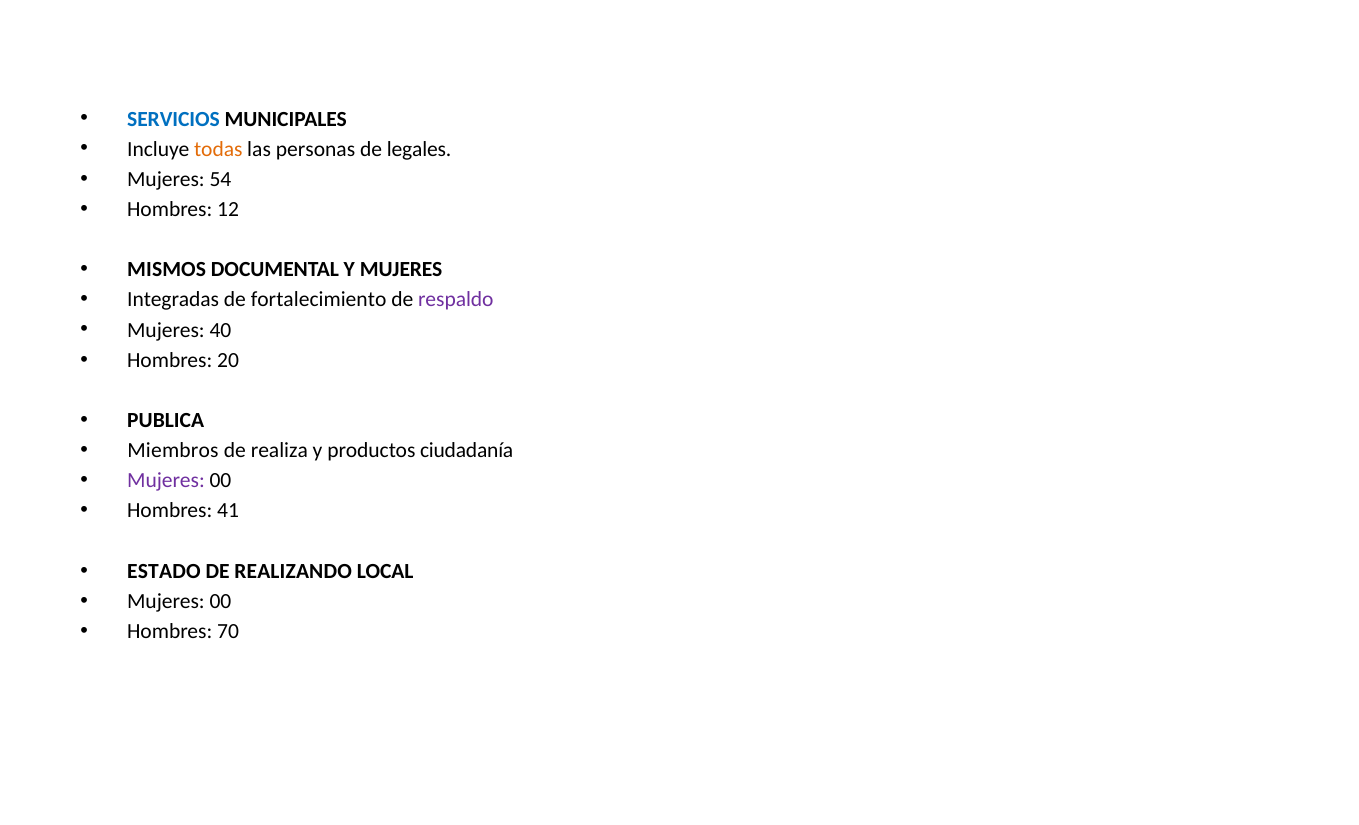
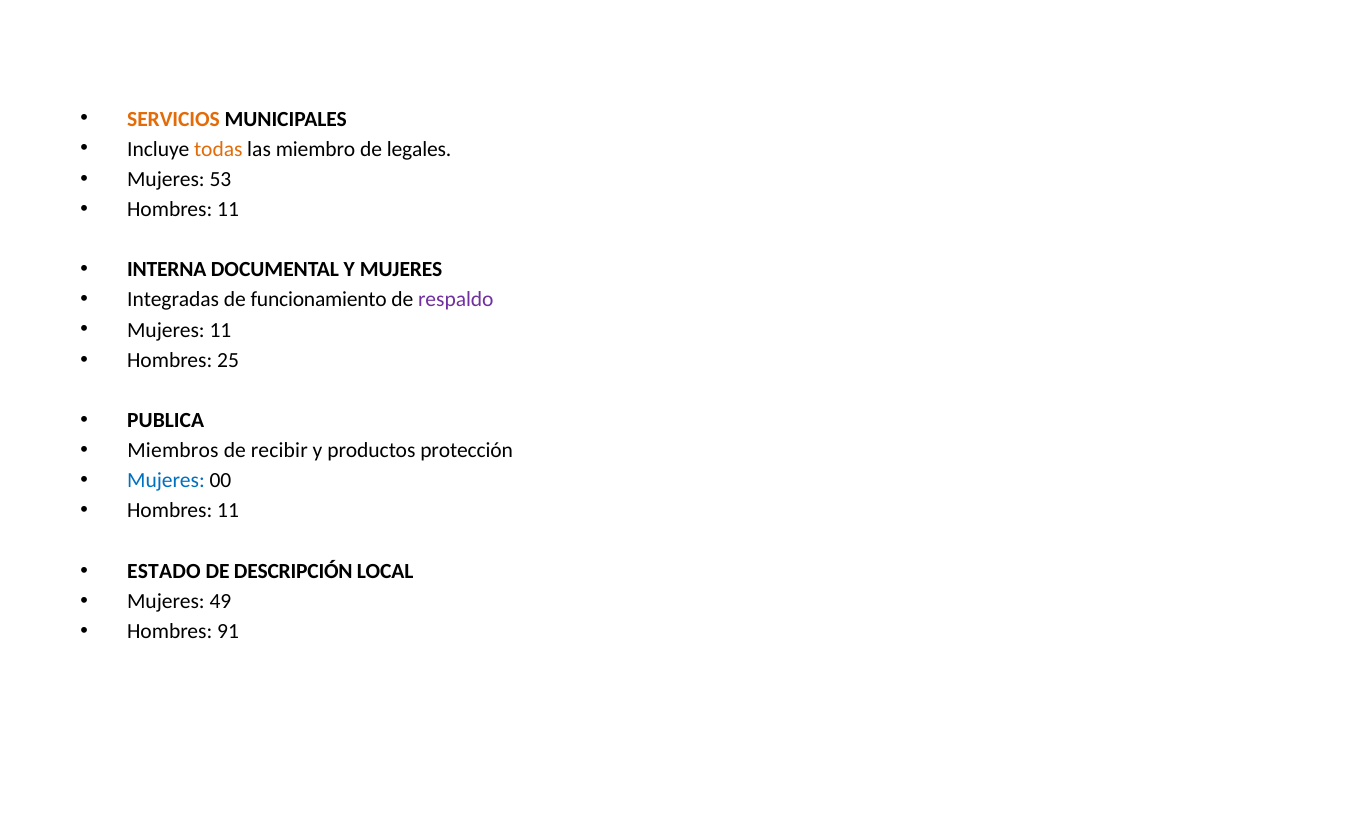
SERVICIOS colour: blue -> orange
personas: personas -> miembro
54: 54 -> 53
12 at (228, 209): 12 -> 11
MISMOS: MISMOS -> INTERNA
fortalecimiento: fortalecimiento -> funcionamiento
Mujeres 40: 40 -> 11
20: 20 -> 25
realiza: realiza -> recibir
ciudadanía: ciudadanía -> protección
Mujeres at (166, 481) colour: purple -> blue
41 at (228, 511): 41 -> 11
REALIZANDO: REALIZANDO -> DESCRIPCIÓN
00 at (220, 601): 00 -> 49
70: 70 -> 91
